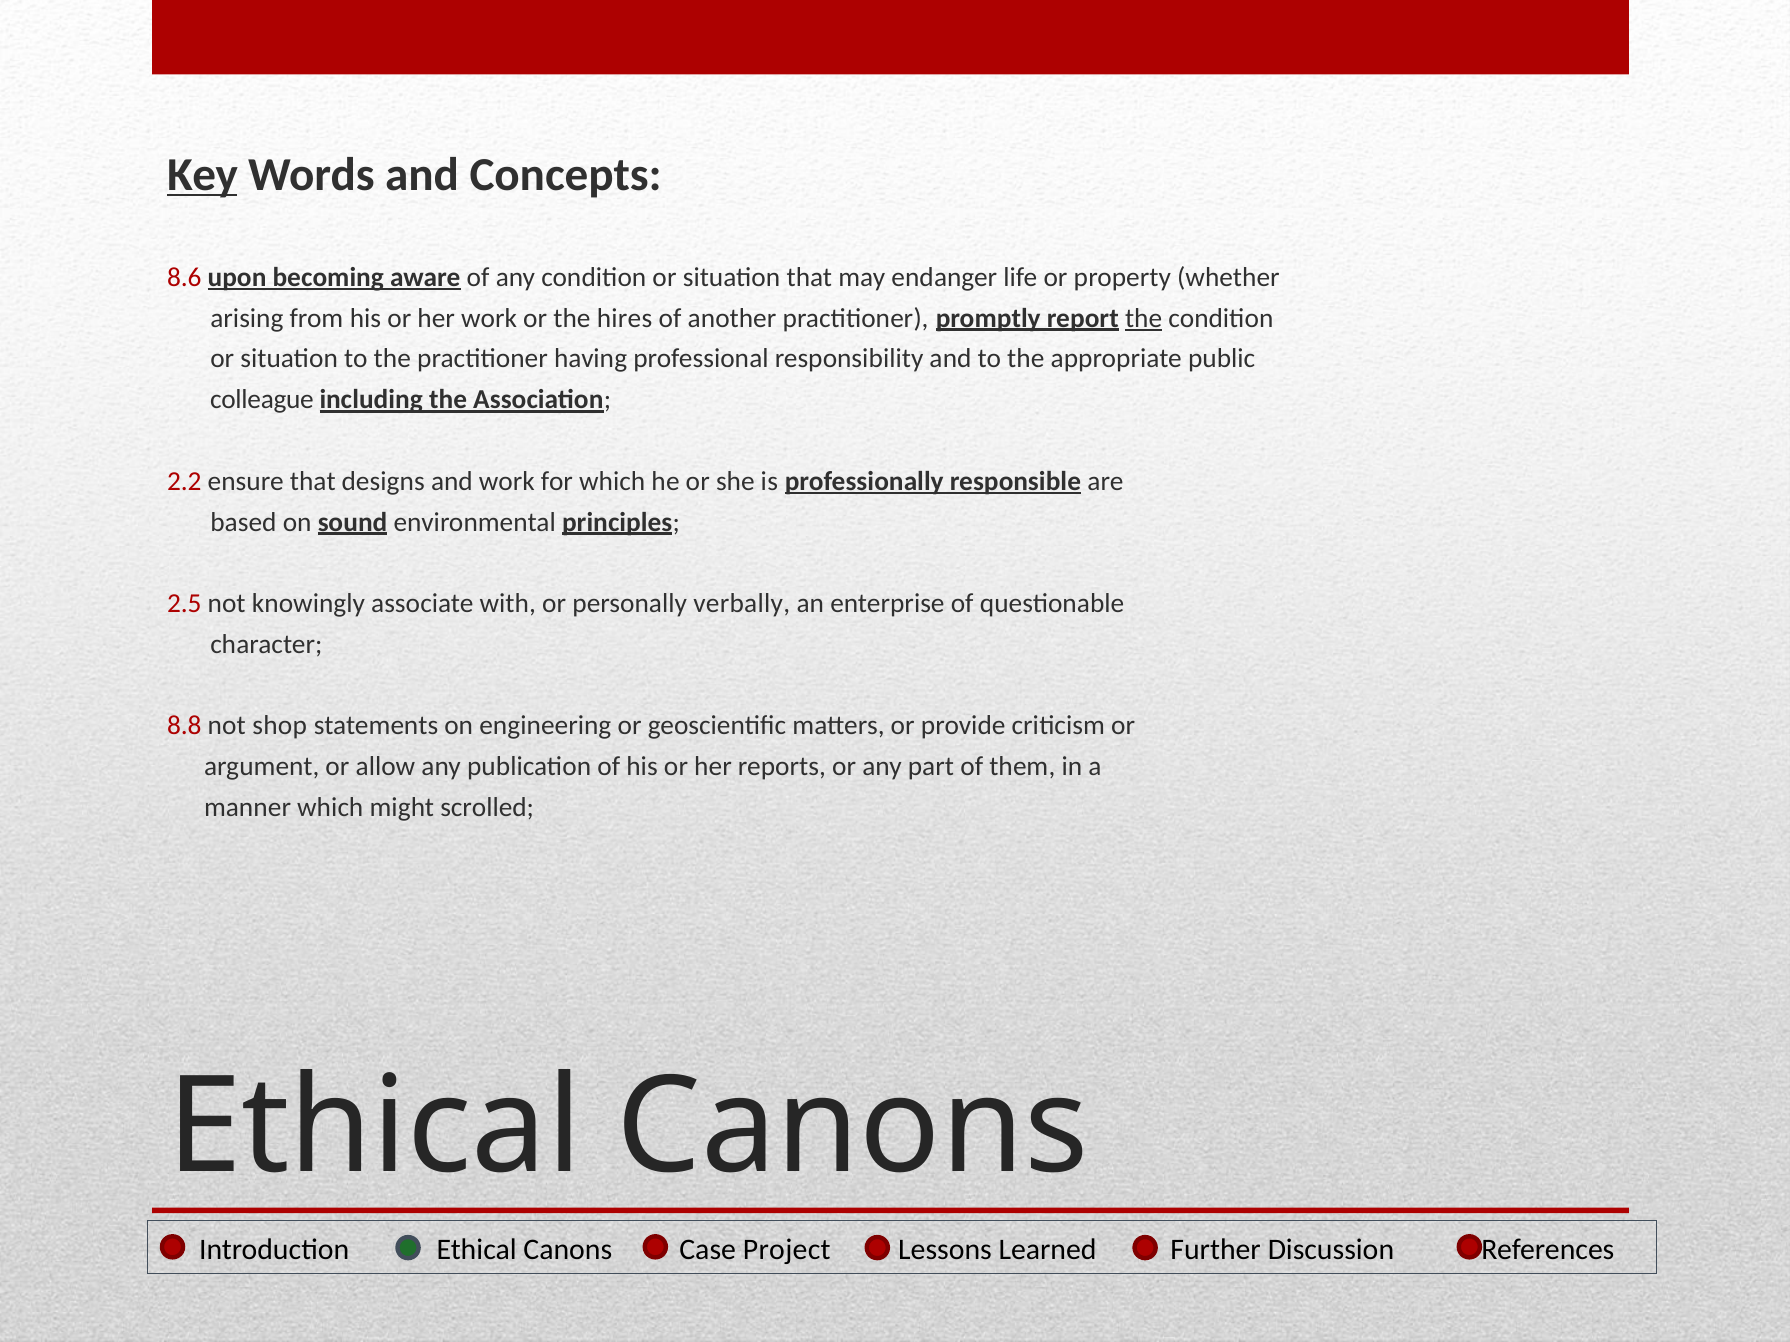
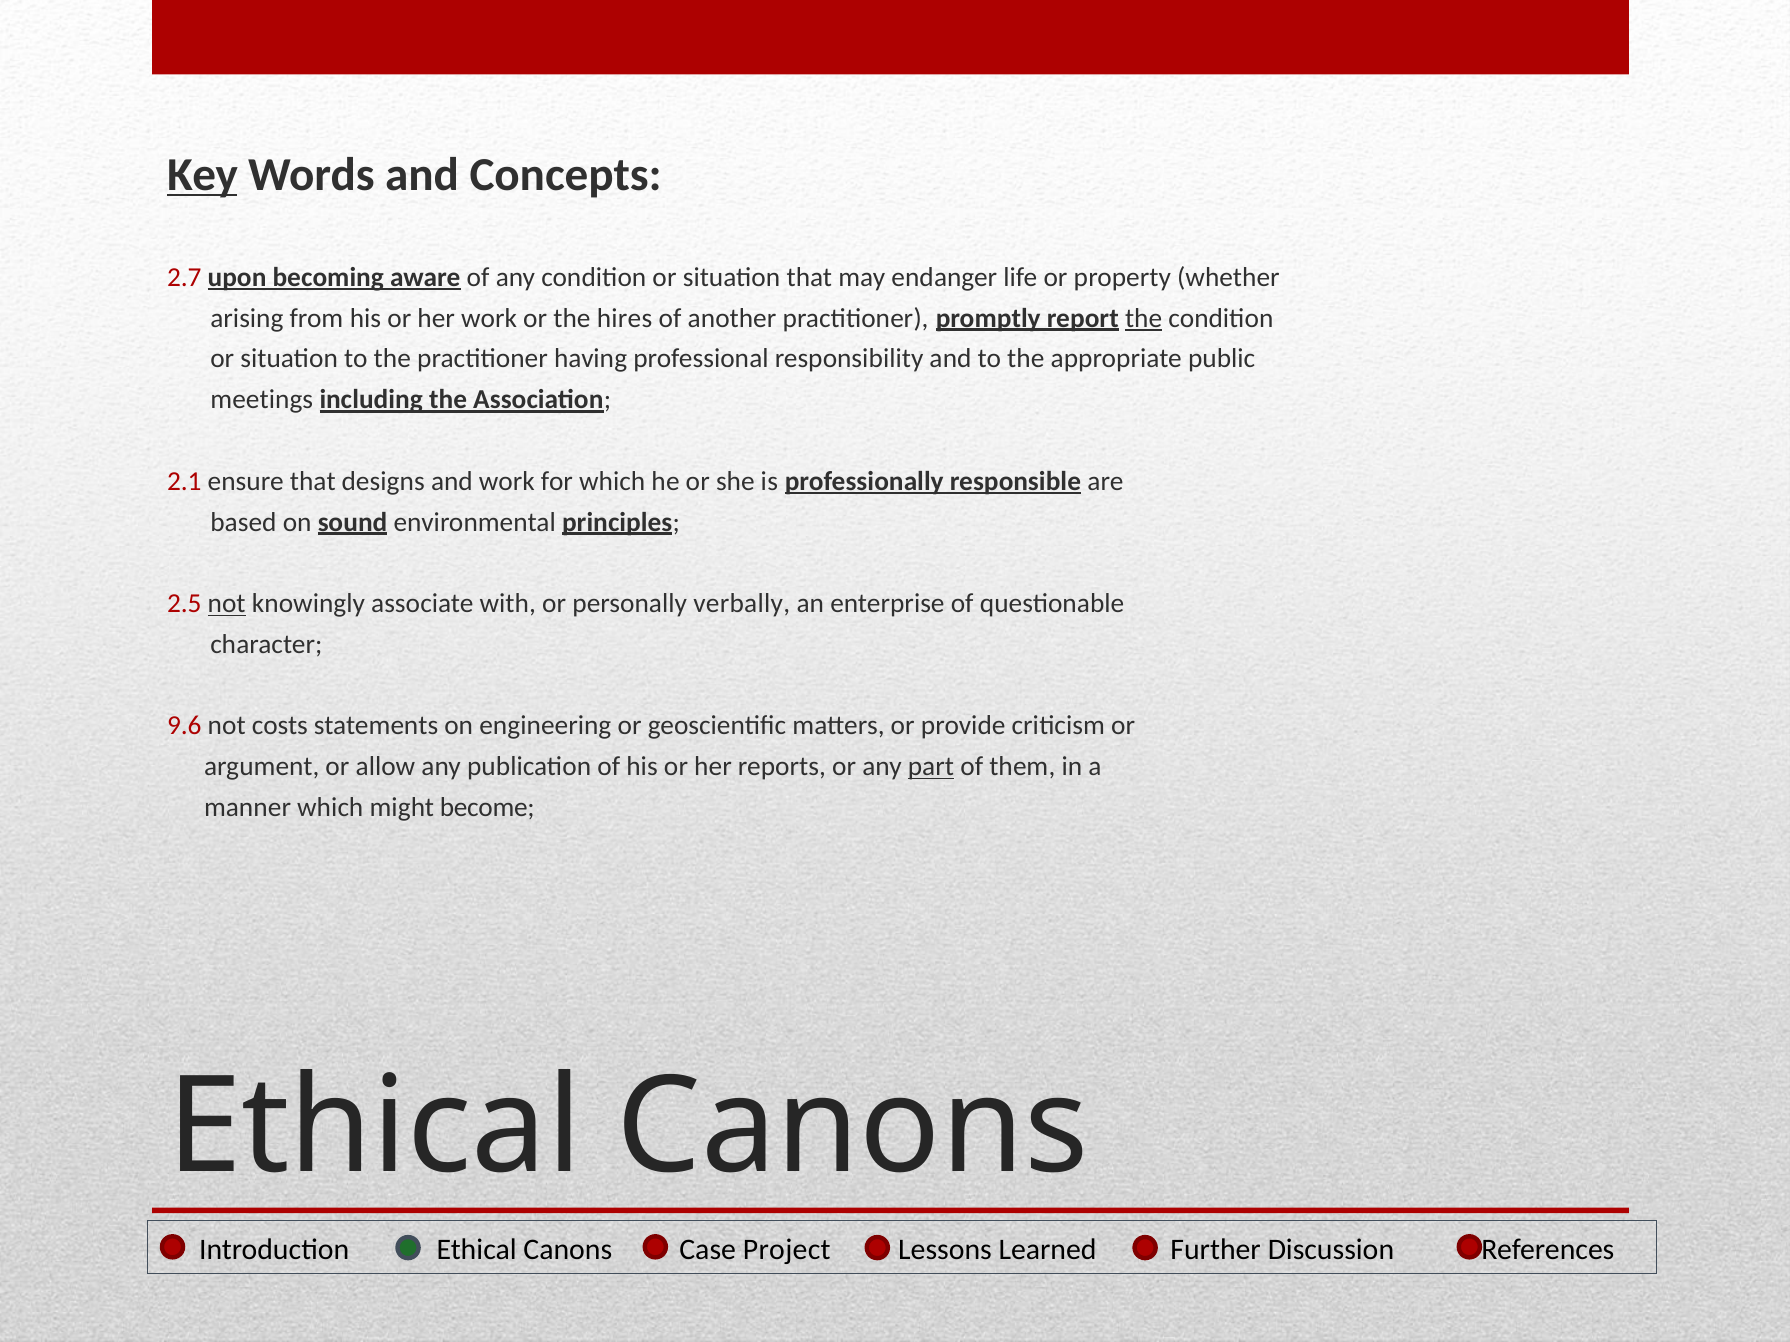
8.6: 8.6 -> 2.7
colleague: colleague -> meetings
2.2: 2.2 -> 2.1
not at (227, 604) underline: none -> present
8.8: 8.8 -> 9.6
shop: shop -> costs
part underline: none -> present
scrolled: scrolled -> become
